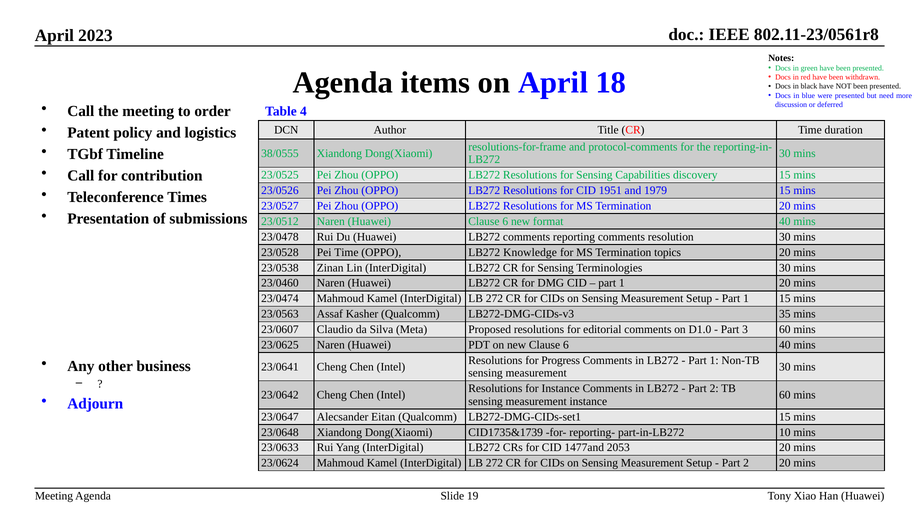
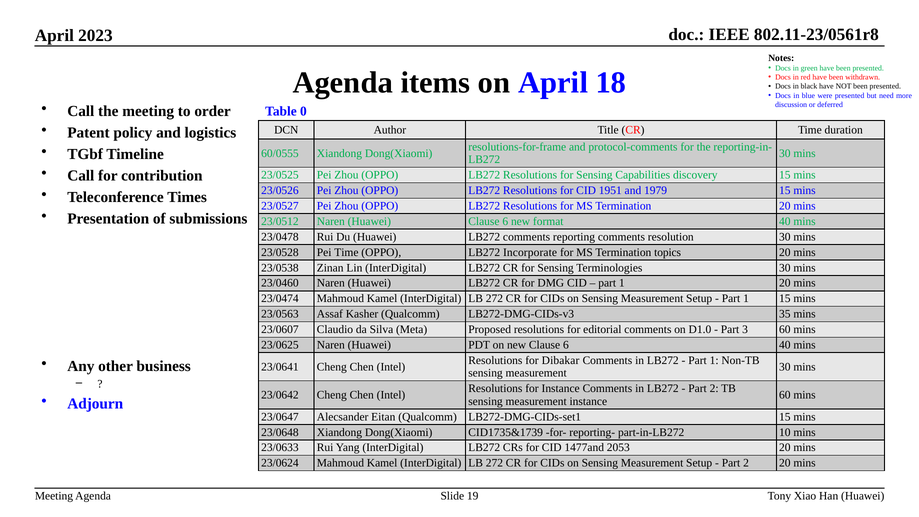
4: 4 -> 0
38/0555: 38/0555 -> 60/0555
Knowledge: Knowledge -> Incorporate
Progress: Progress -> Dibakar
